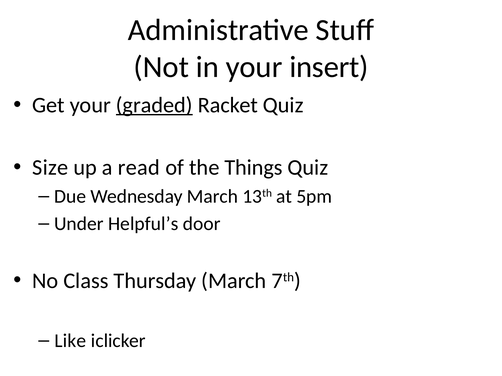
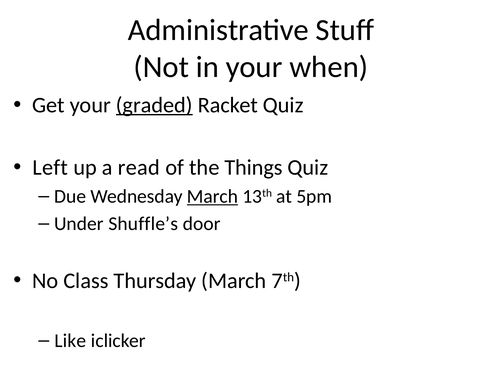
insert: insert -> when
Size: Size -> Left
March at (213, 197) underline: none -> present
Helpful’s: Helpful’s -> Shuffle’s
